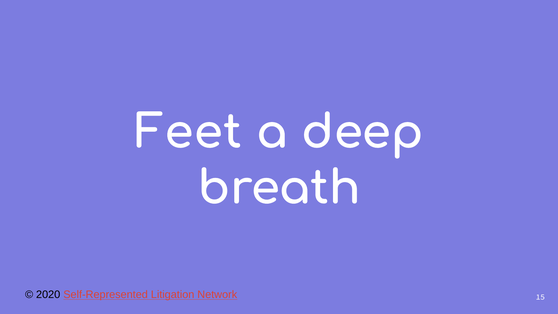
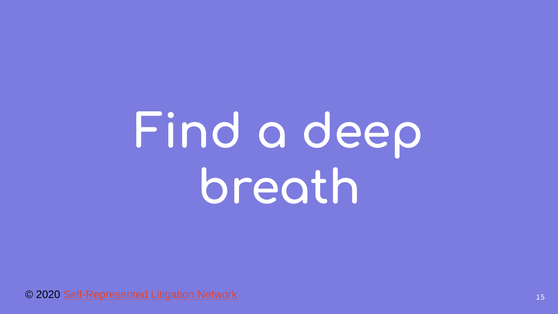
Feet: Feet -> Find
